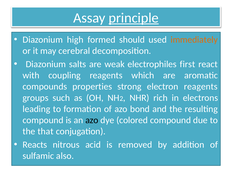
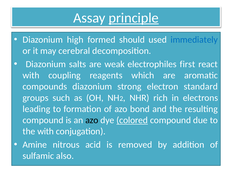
immediately colour: orange -> blue
compounds properties: properties -> diazonium
electron reagents: reagents -> standard
colored underline: none -> present
the that: that -> with
Reacts: Reacts -> Amine
